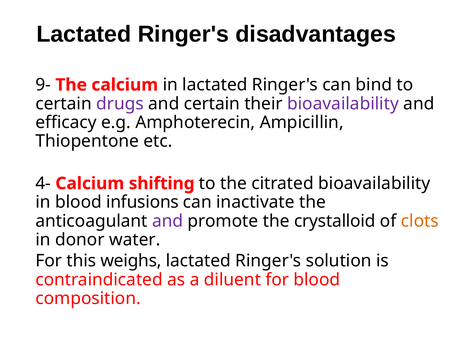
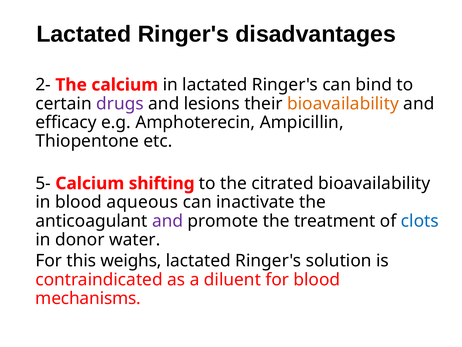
9-: 9- -> 2-
and certain: certain -> lesions
bioavailability at (343, 103) colour: purple -> orange
4-: 4- -> 5-
infusions: infusions -> aqueous
crystalloid: crystalloid -> treatment
clots colour: orange -> blue
composition: composition -> mechanisms
